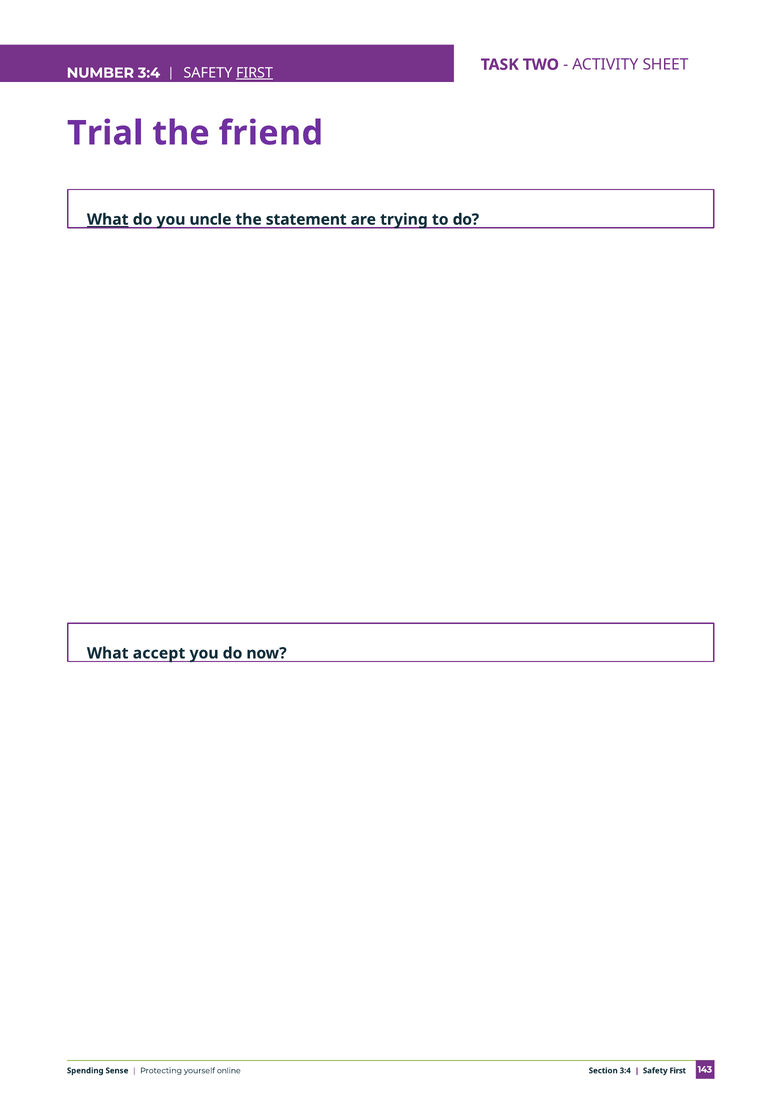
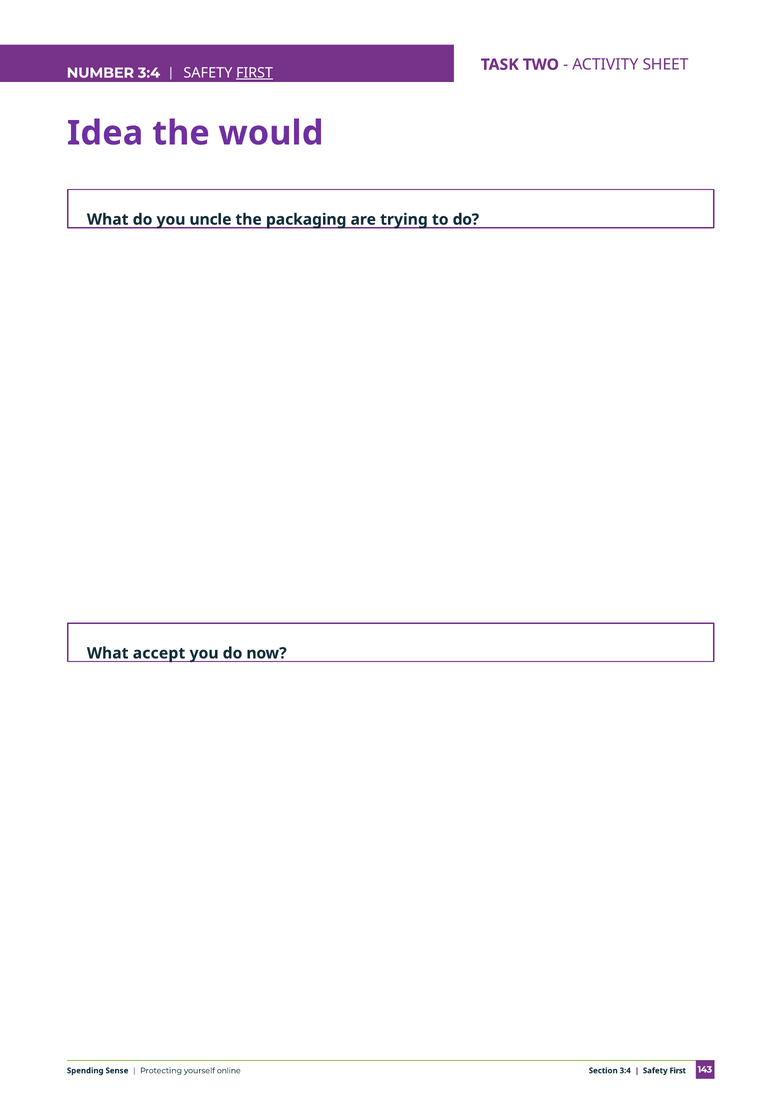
Trial: Trial -> Idea
friend: friend -> would
What at (108, 220) underline: present -> none
statement: statement -> packaging
